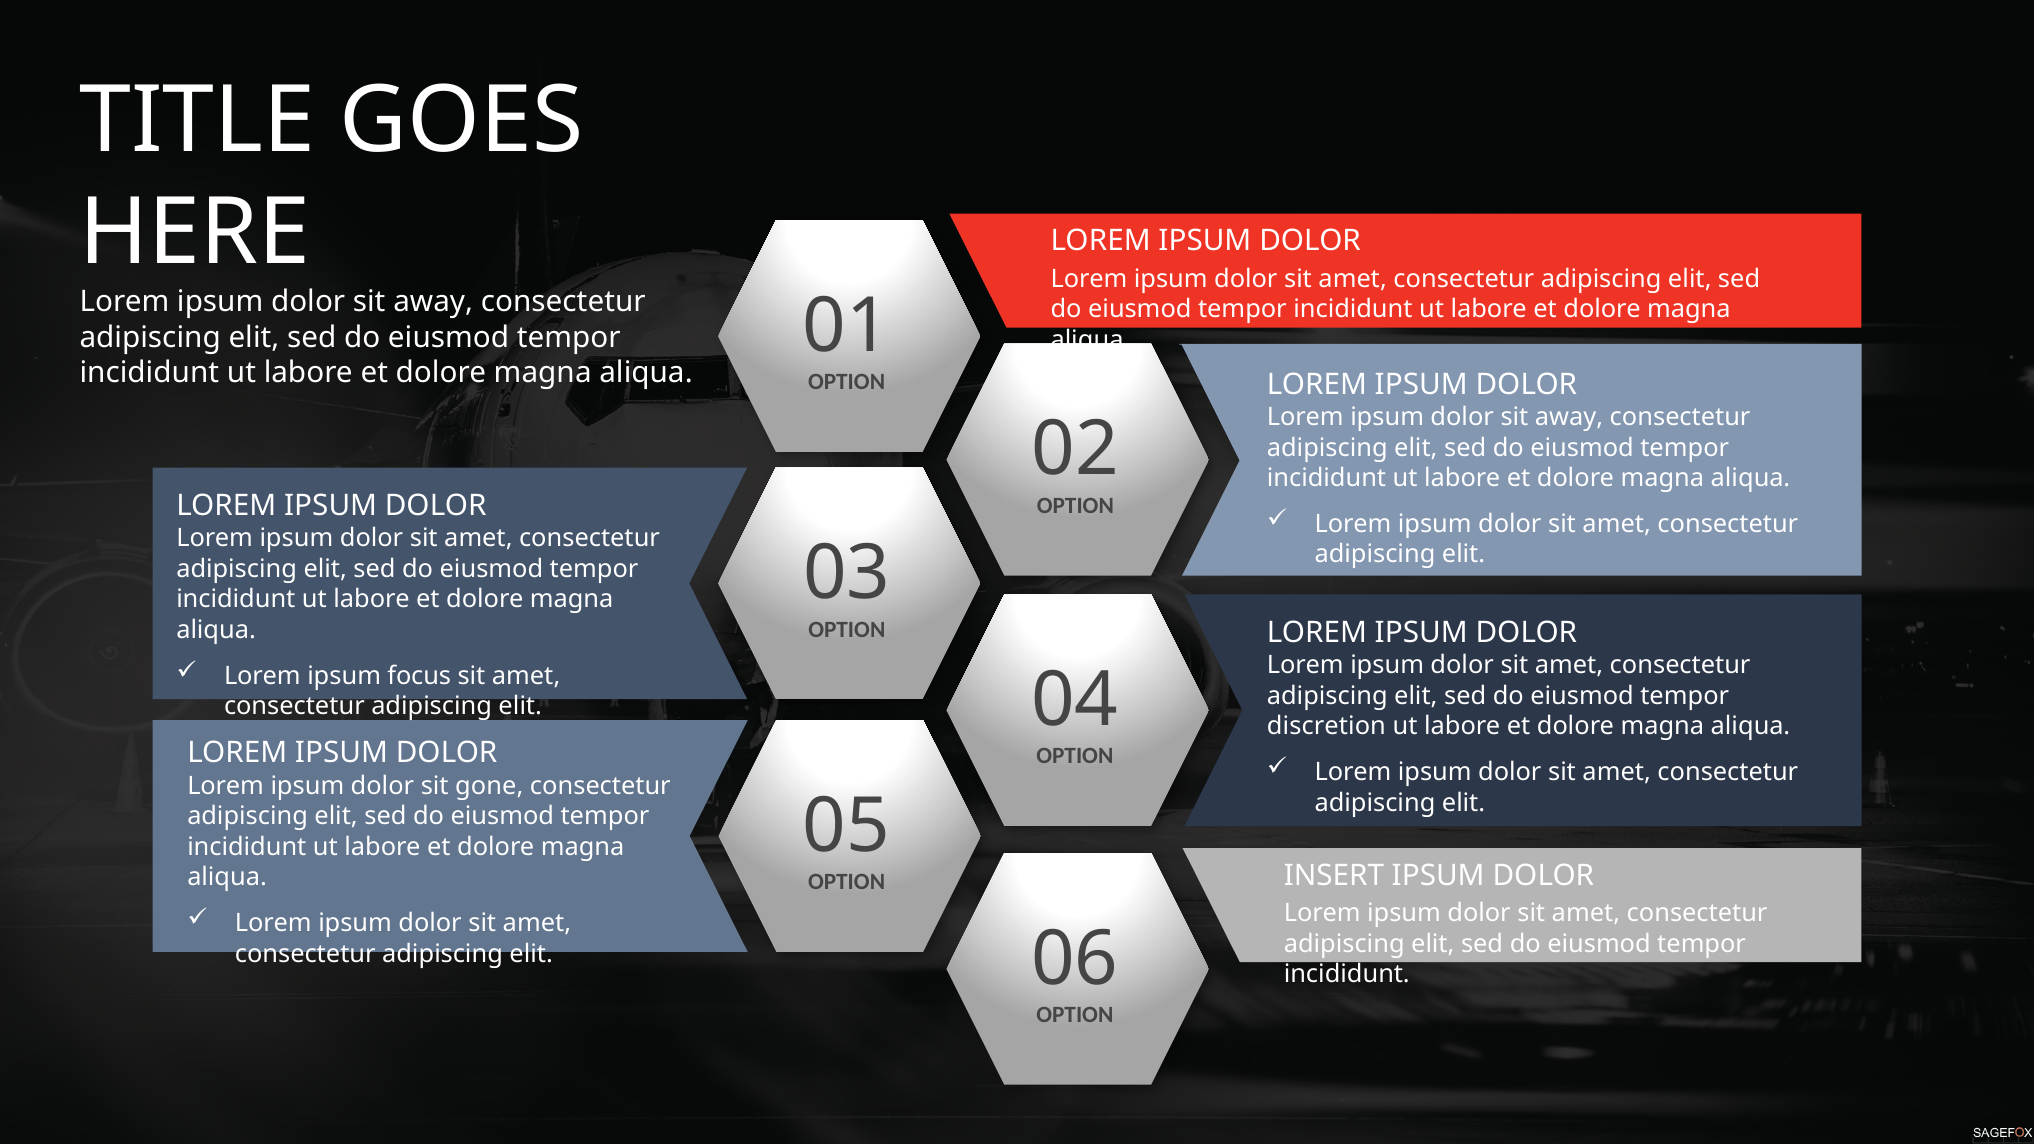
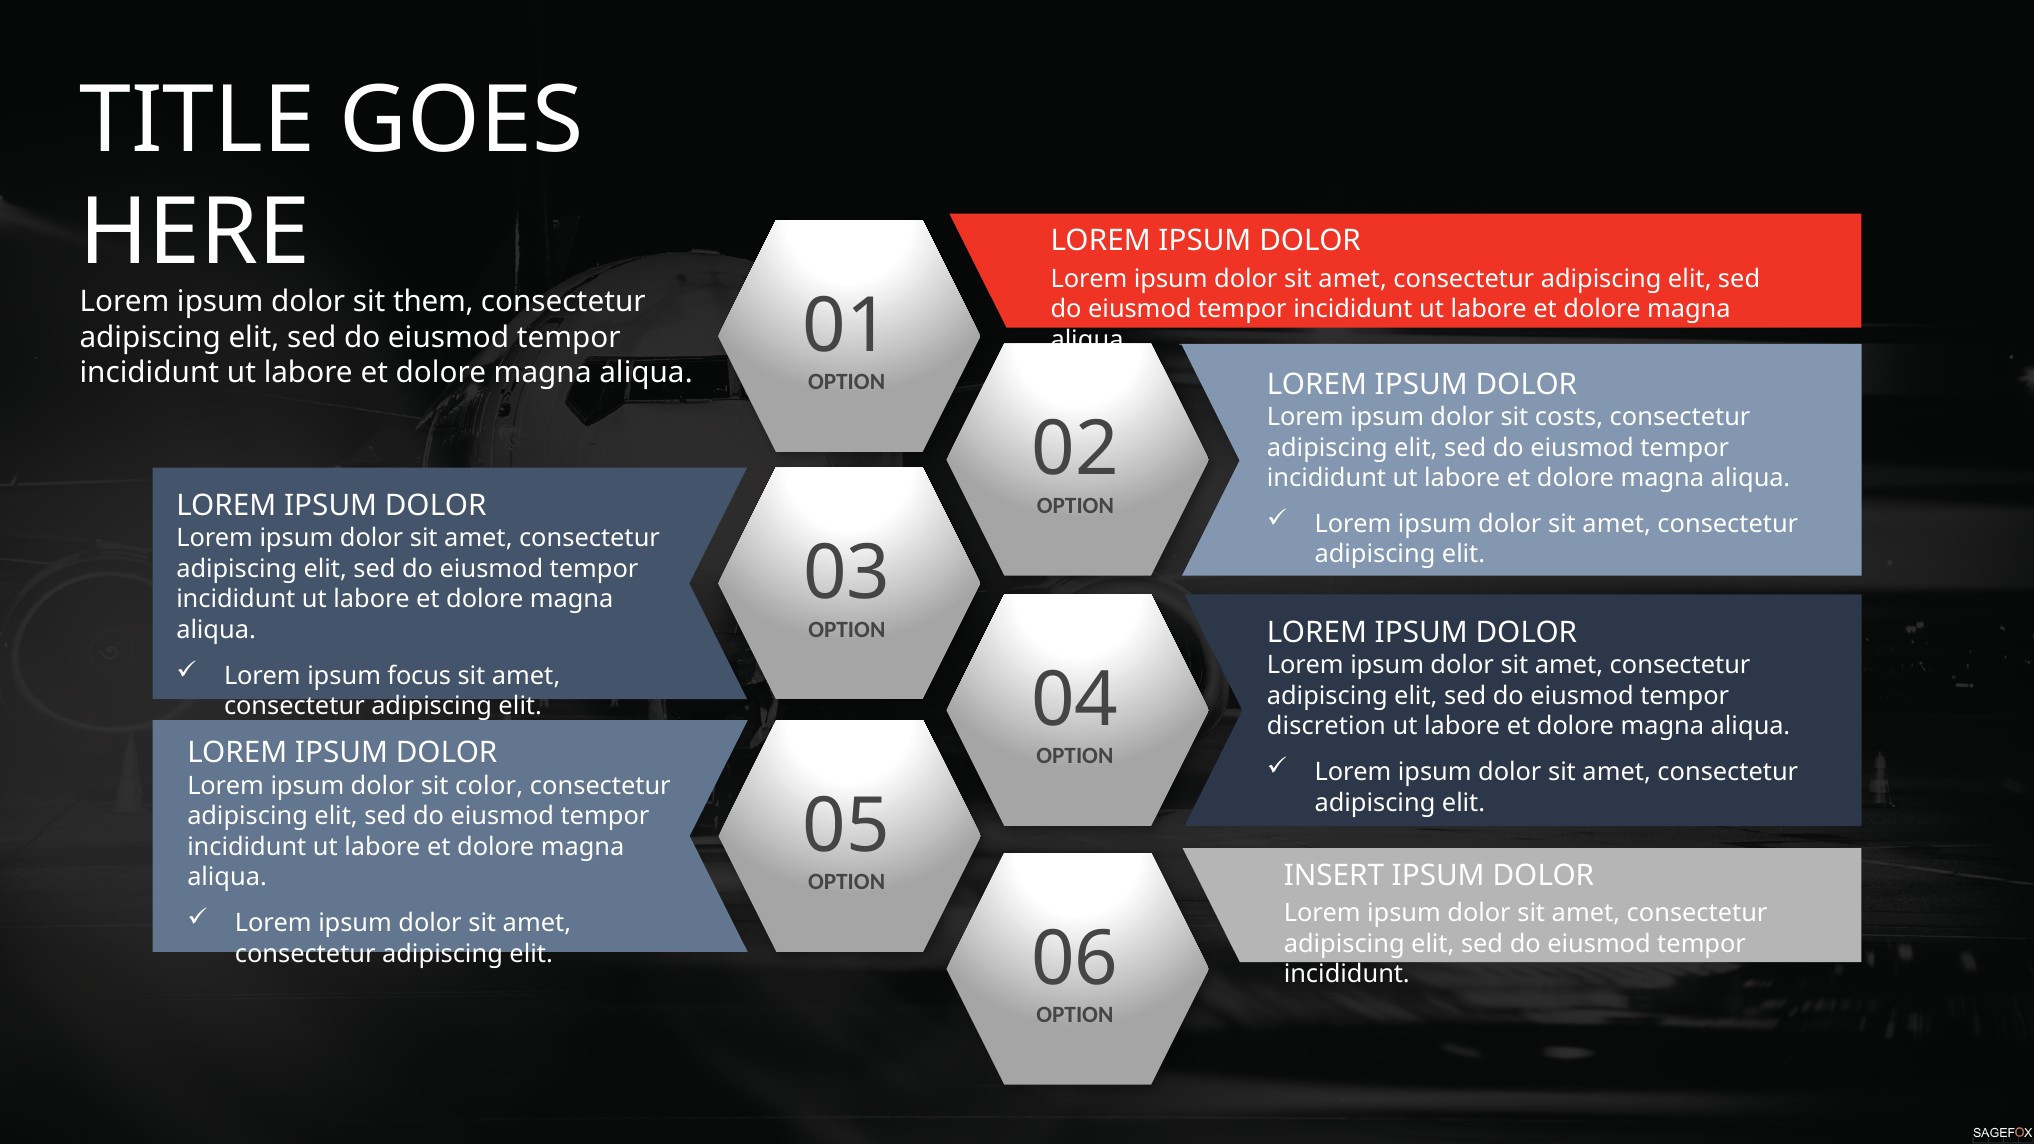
away at (433, 302): away -> them
away at (1569, 417): away -> costs
gone: gone -> color
